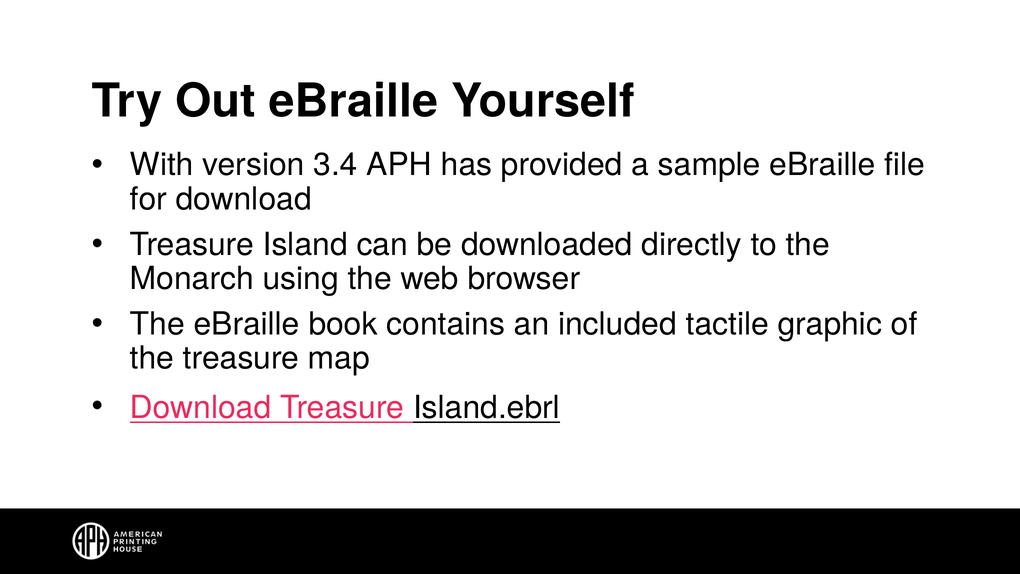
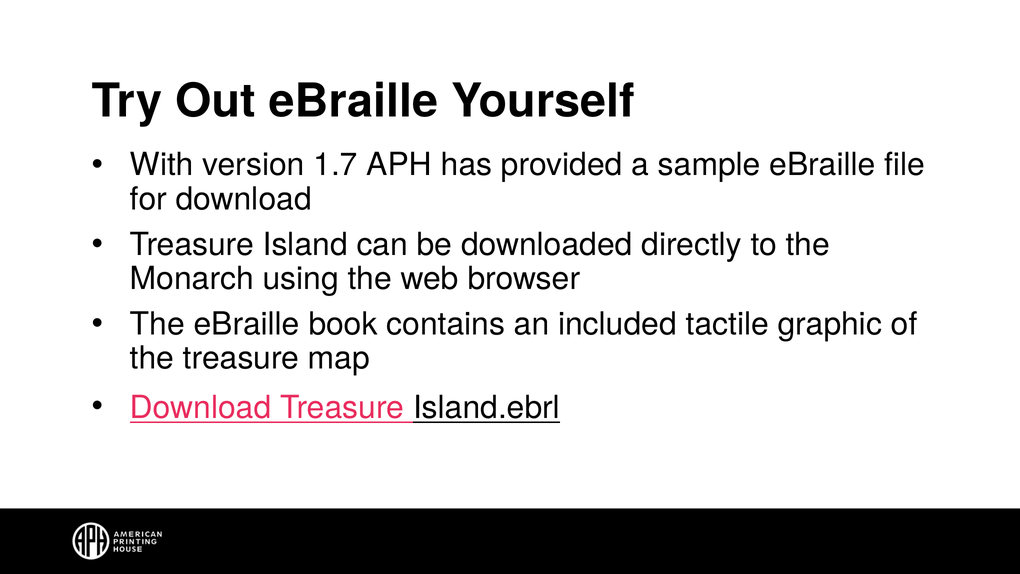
3.4: 3.4 -> 1.7
